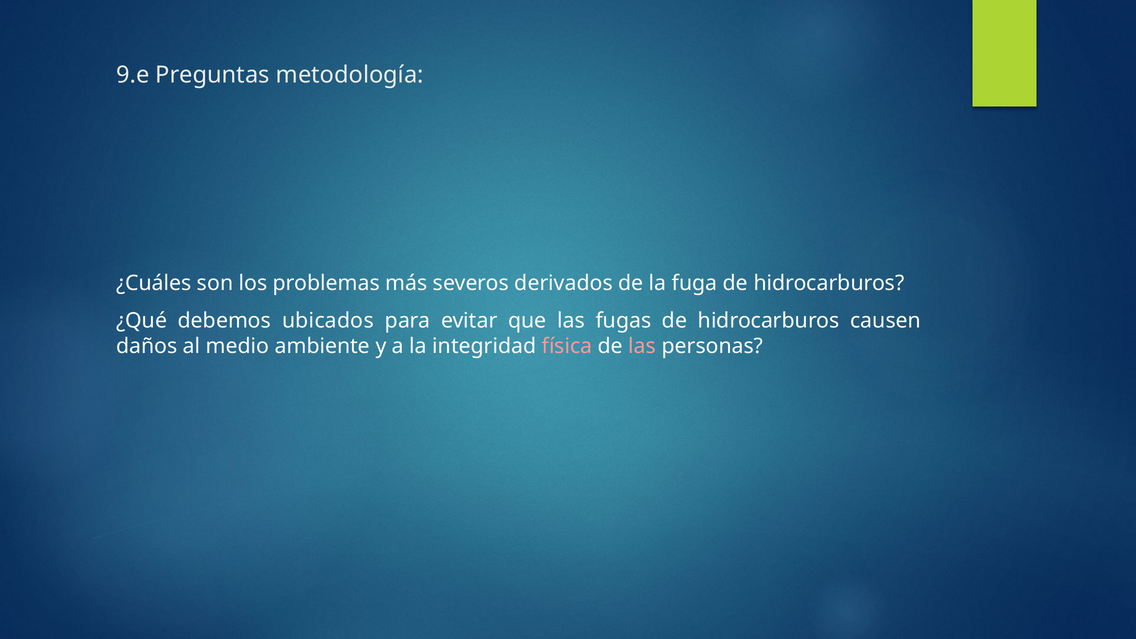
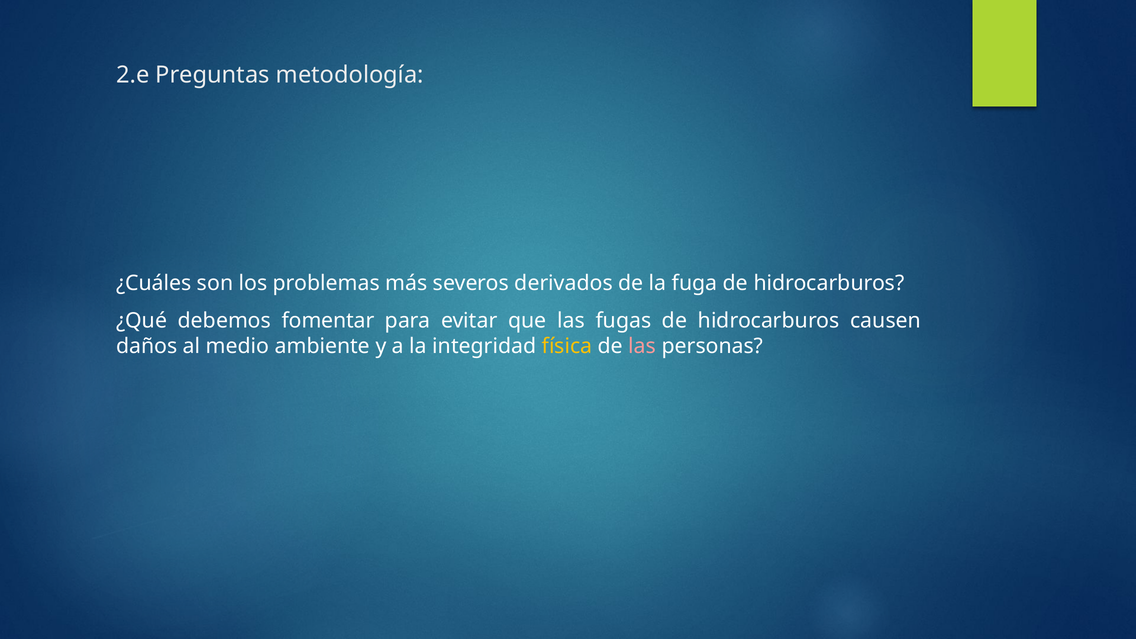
9.e: 9.e -> 2.e
ubicados: ubicados -> fomentar
física colour: pink -> yellow
